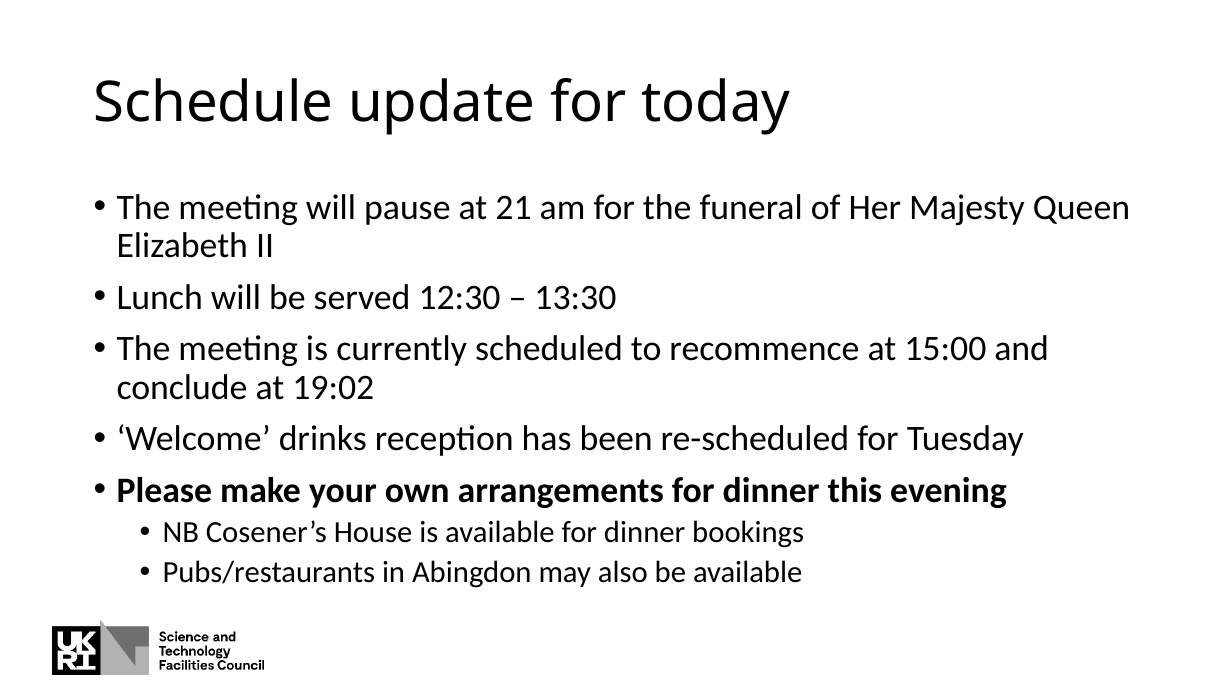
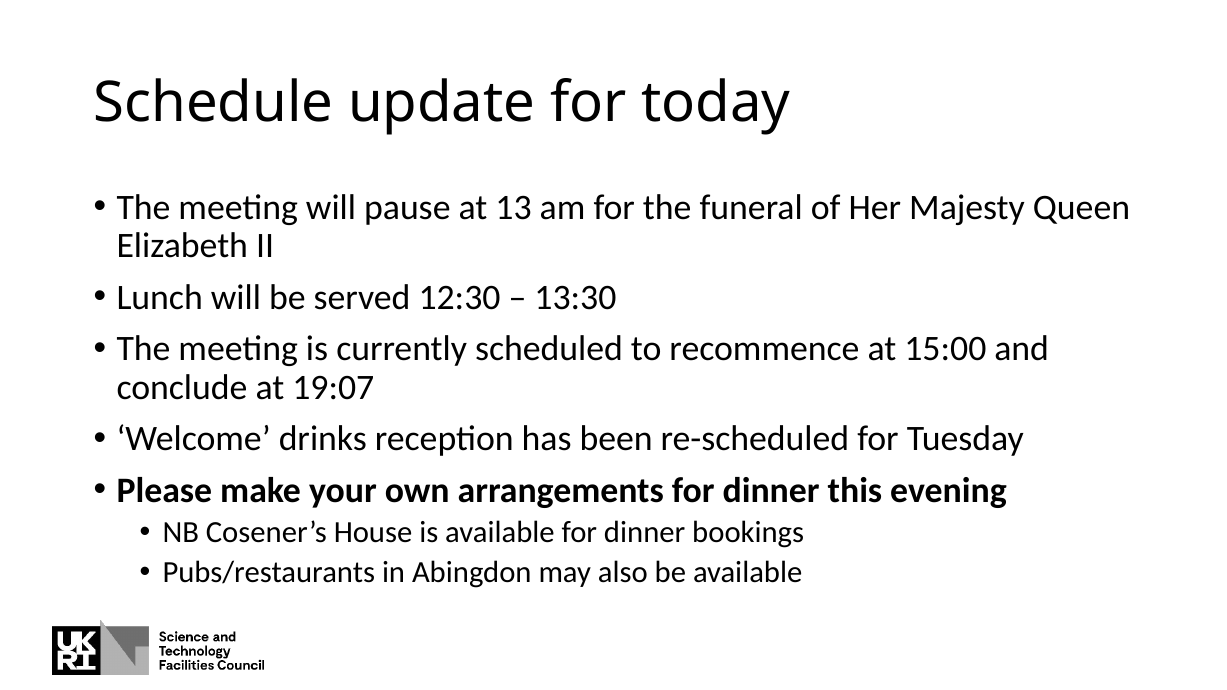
21: 21 -> 13
19:02: 19:02 -> 19:07
